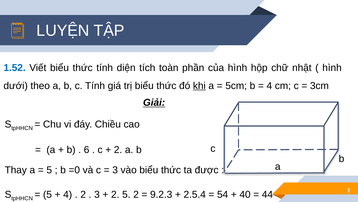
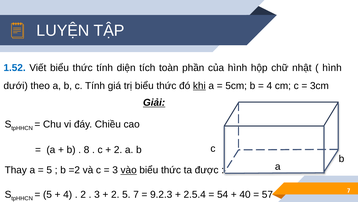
6: 6 -> 8
=0: =0 -> =2
vào underline: none -> present
5 2: 2 -> 7
44: 44 -> 57
